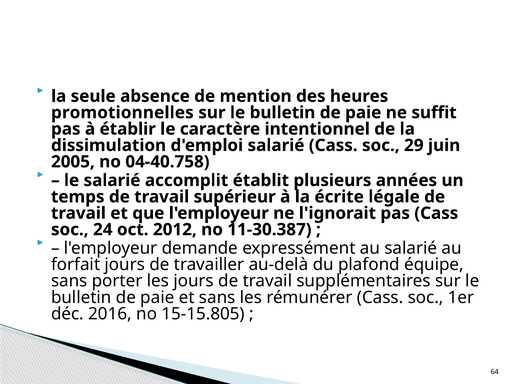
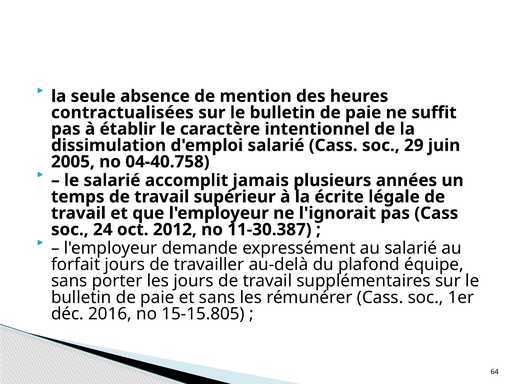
promotionnelles: promotionnelles -> contractualisées
établit: établit -> jamais
